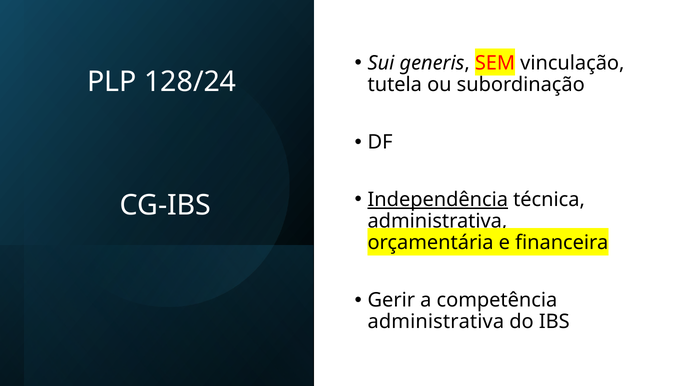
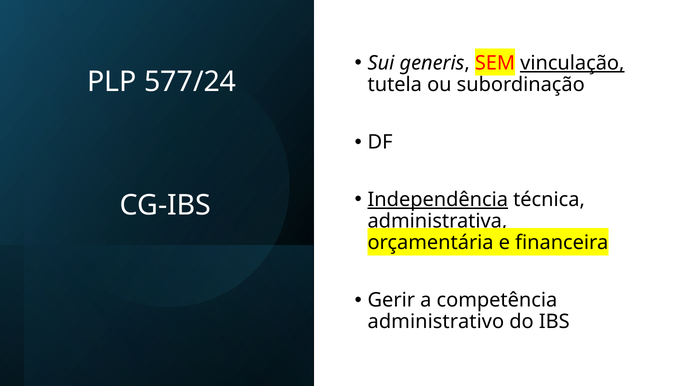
vinculação underline: none -> present
128/24: 128/24 -> 577/24
administrativa at (436, 322): administrativa -> administrativo
